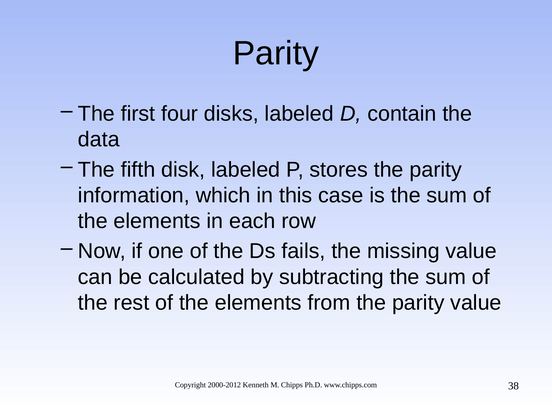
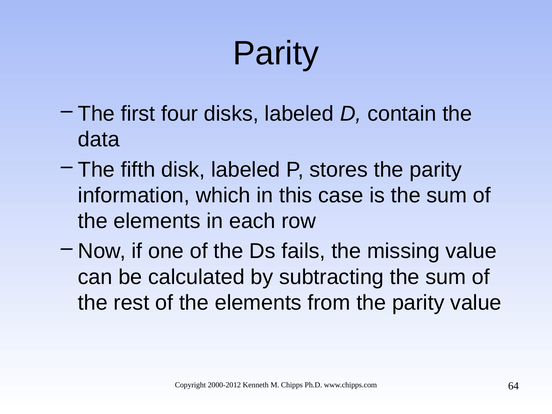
38: 38 -> 64
